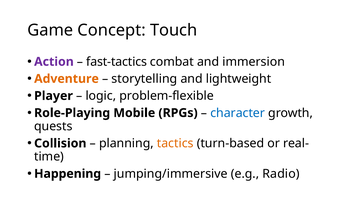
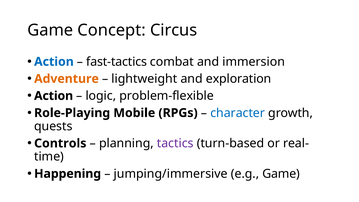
Touch: Touch -> Circus
Action at (54, 62) colour: purple -> blue
storytelling: storytelling -> lightweight
lightweight: lightweight -> exploration
Player at (54, 96): Player -> Action
Collision: Collision -> Controls
tactics colour: orange -> purple
e.g Radio: Radio -> Game
